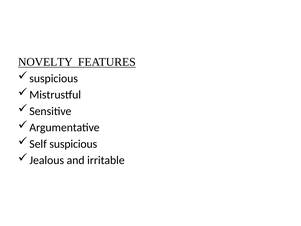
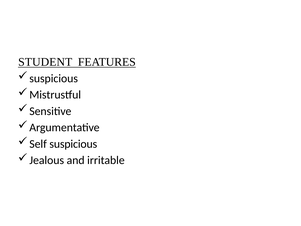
NOVELTY: NOVELTY -> STUDENT
